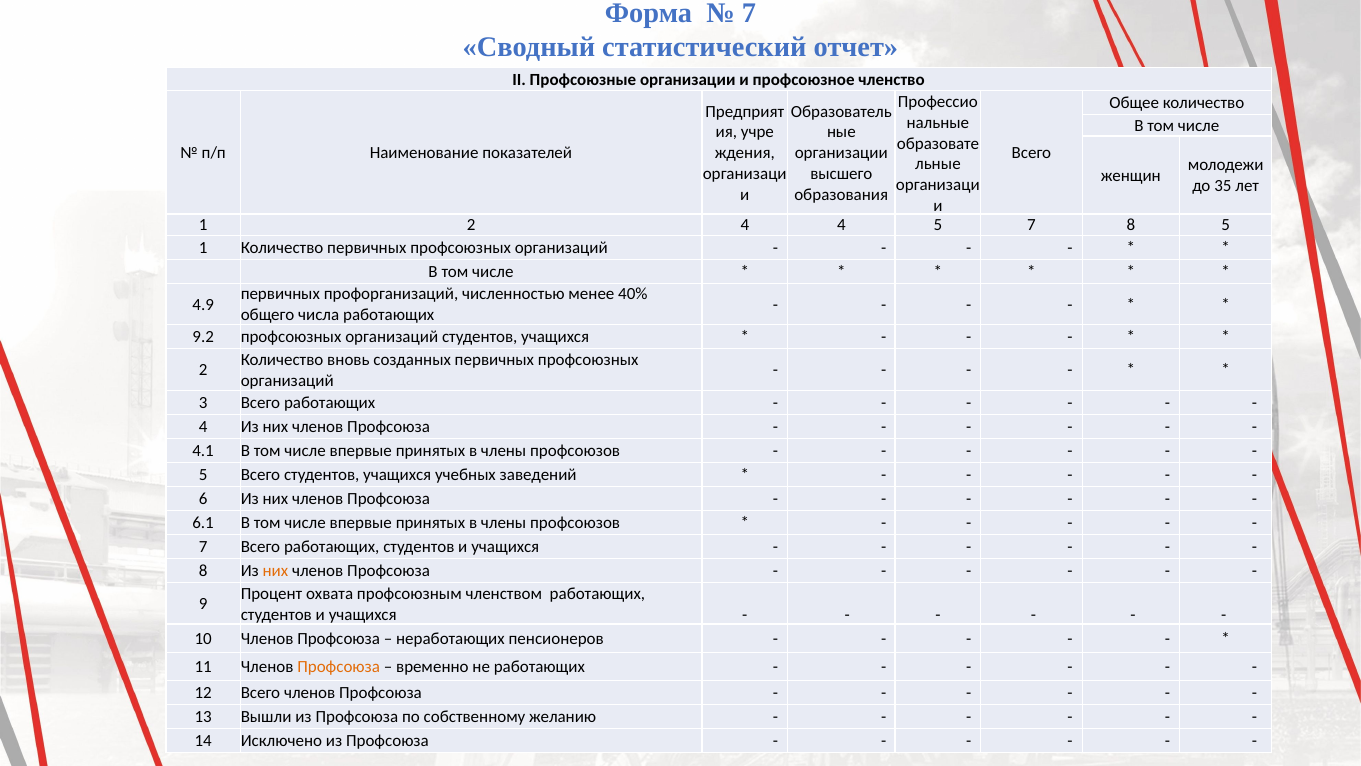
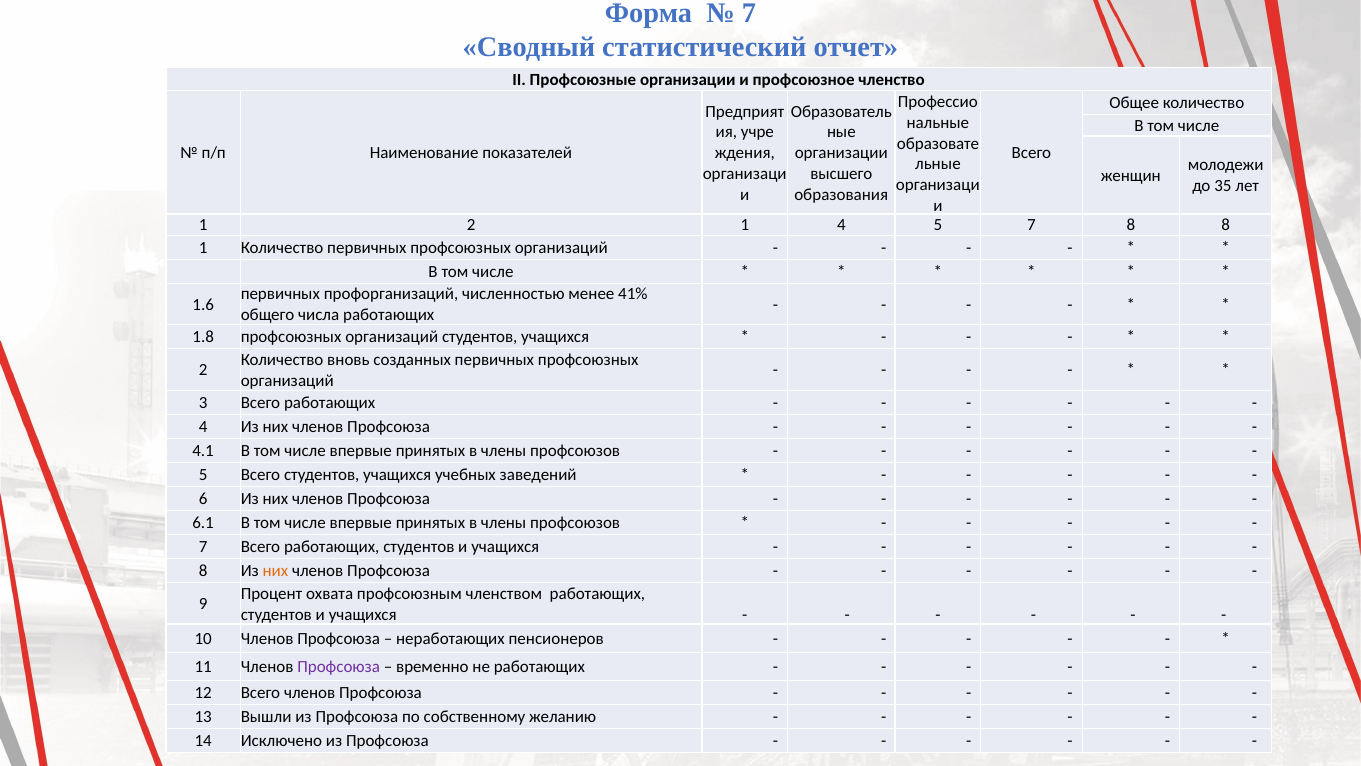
2 4: 4 -> 1
8 5: 5 -> 8
40%: 40% -> 41%
4.9: 4.9 -> 1.6
9.2: 9.2 -> 1.8
Профсоюза at (339, 666) colour: orange -> purple
